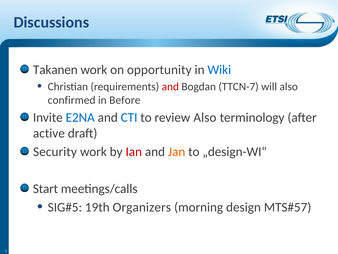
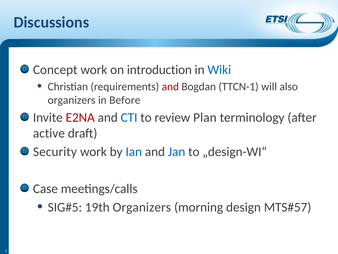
Takanen: Takanen -> Concept
opportunity: opportunity -> introduction
TTCN-7: TTCN-7 -> TTCN-1
confirmed at (72, 100): confirmed -> organizers
E2NA colour: blue -> red
review Also: Also -> Plan
Ian colour: red -> blue
Jan colour: orange -> blue
Start: Start -> Case
